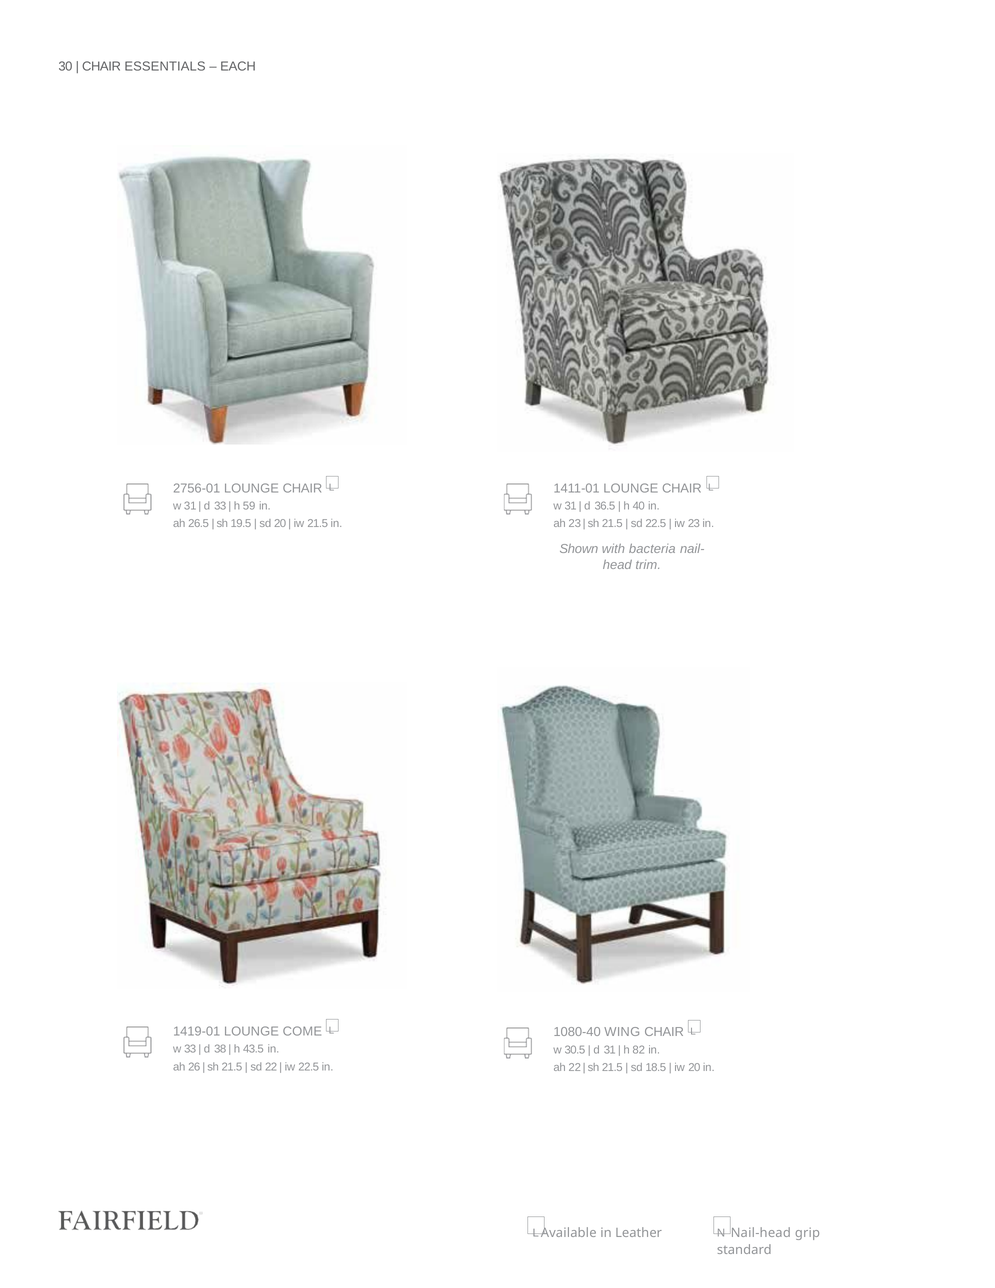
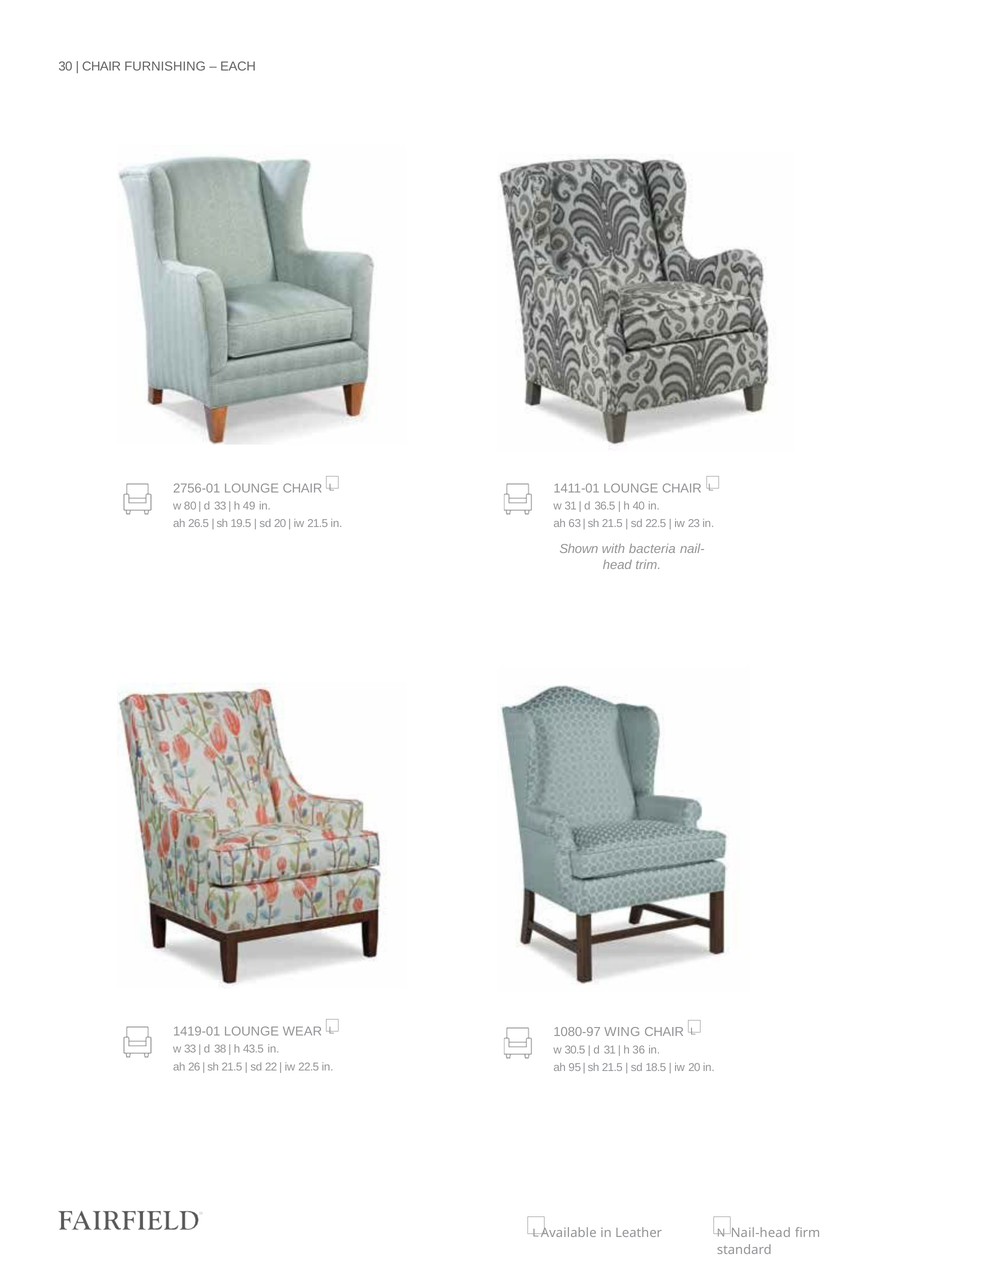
ESSENTIALS: ESSENTIALS -> FURNISHING
31 at (190, 506): 31 -> 80
59: 59 -> 49
ah 23: 23 -> 63
COME: COME -> WEAR
1080-40: 1080-40 -> 1080-97
82: 82 -> 36
ah 22: 22 -> 95
grip: grip -> firm
